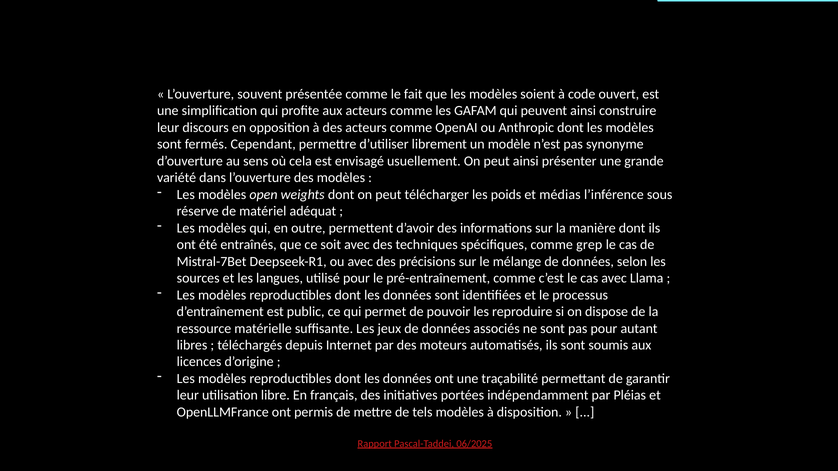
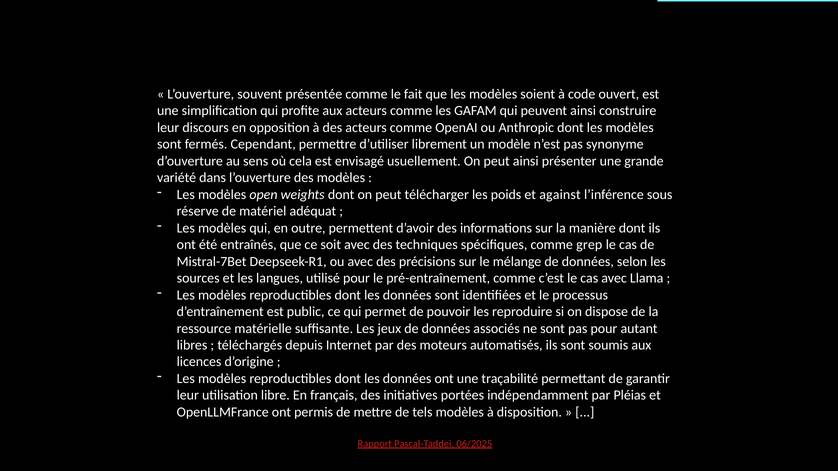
médias: médias -> against
